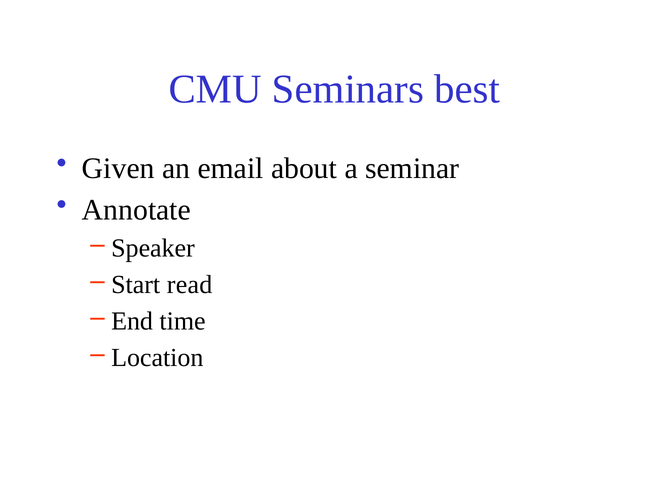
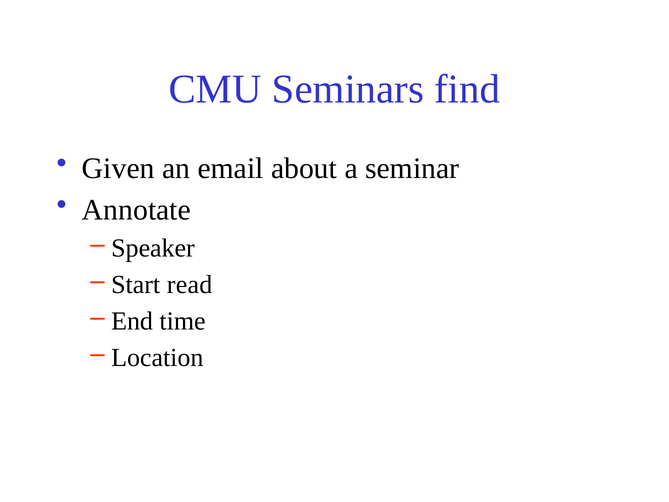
best: best -> find
